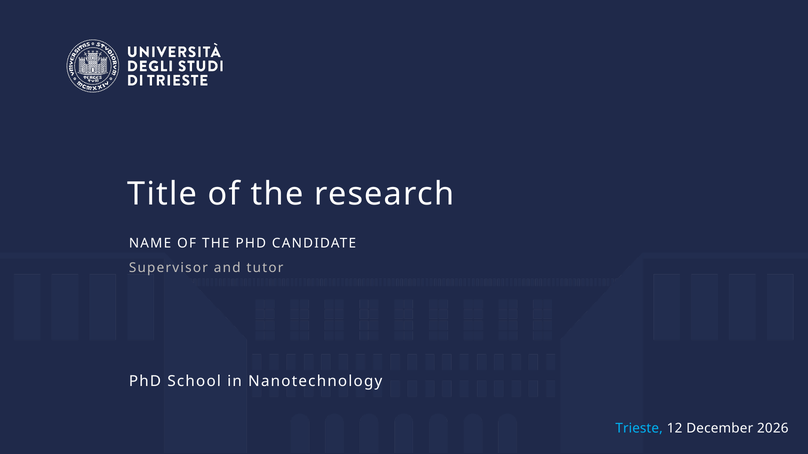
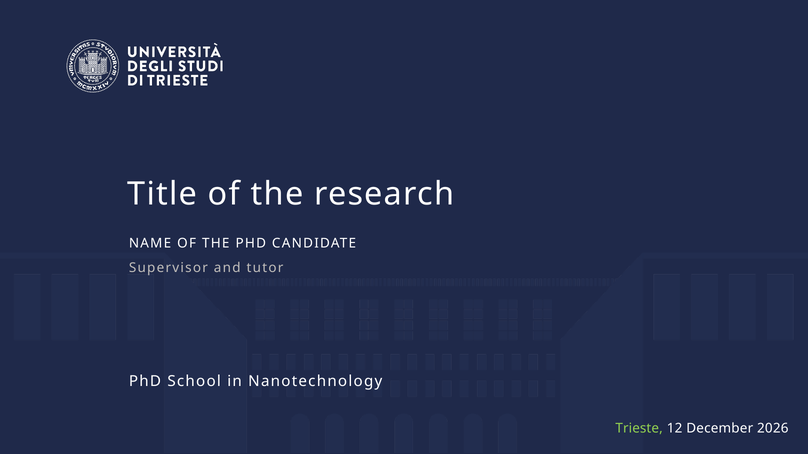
Trieste colour: light blue -> light green
